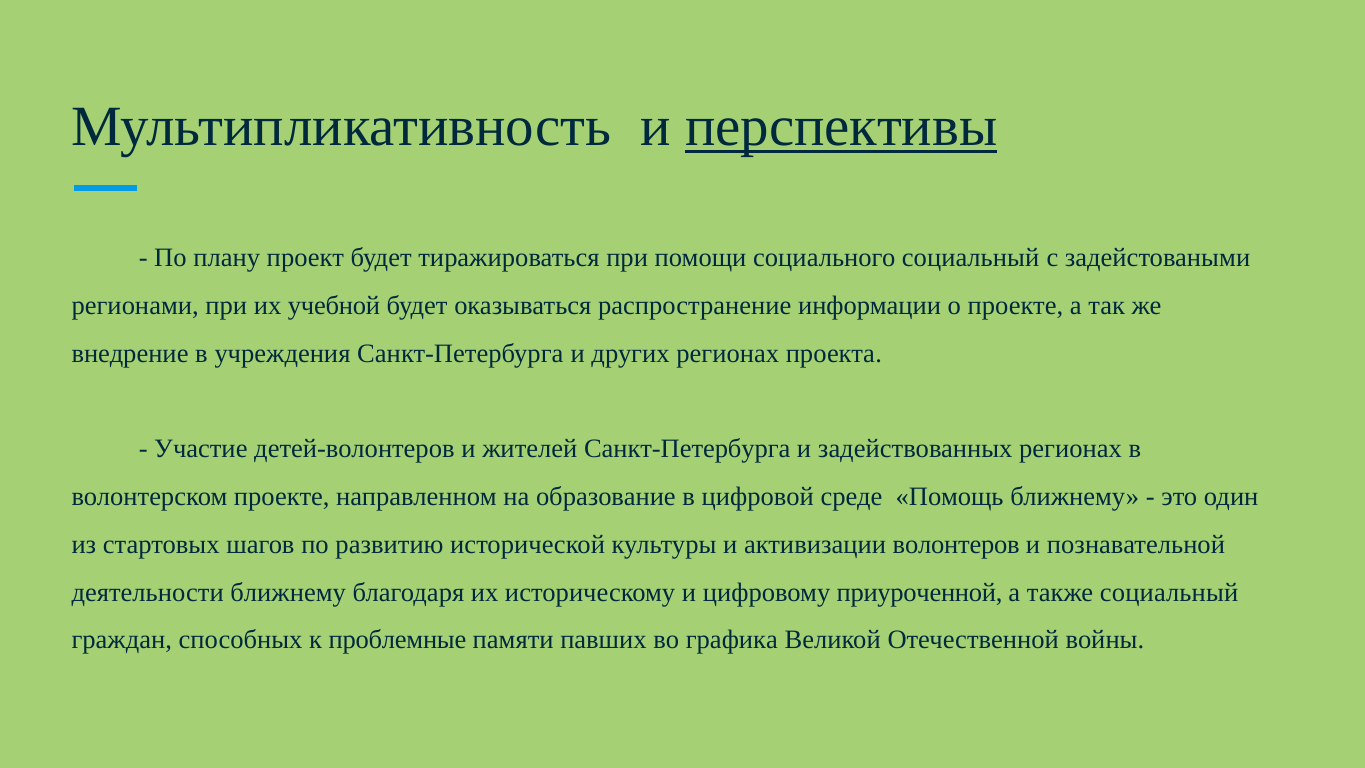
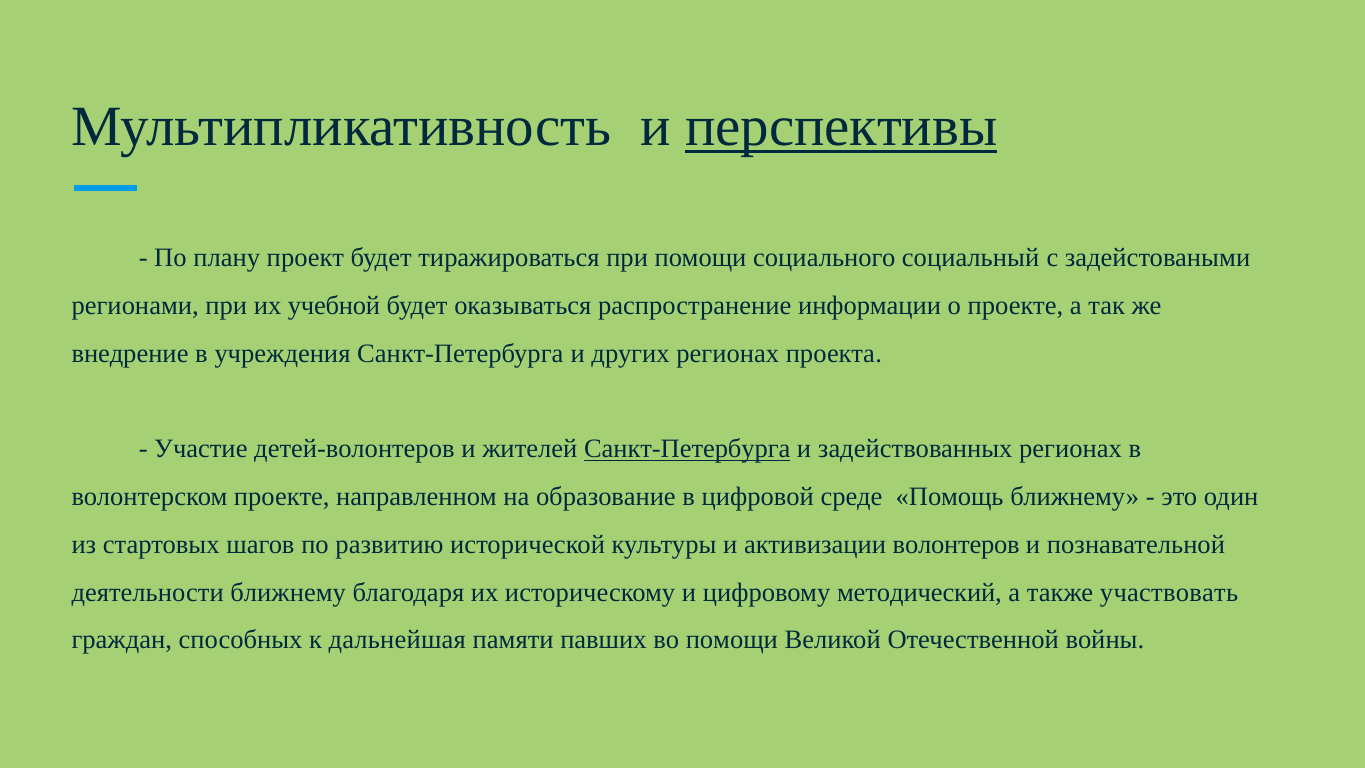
Санкт-Петербурга at (687, 449) underline: none -> present
приуроченной: приуроченной -> методический
также социальный: социальный -> участвовать
проблемные: проблемные -> дальнейшая
во графика: графика -> помощи
